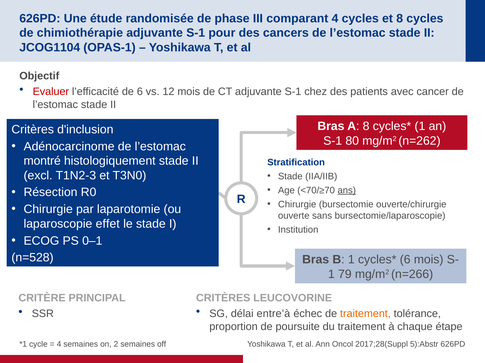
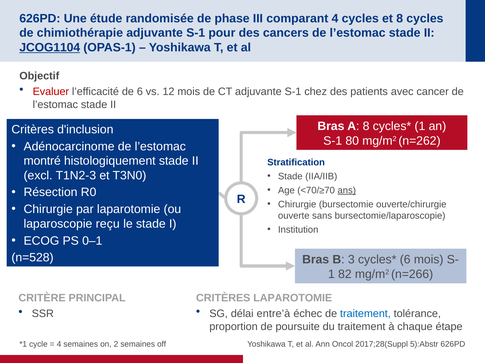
JCOG1104 underline: none -> present
effet: effet -> reçu
B 1: 1 -> 3
79: 79 -> 82
CRITÈRES LEUCOVORINE: LEUCOVORINE -> LAPAROTOMIE
traitement at (365, 314) colour: orange -> blue
